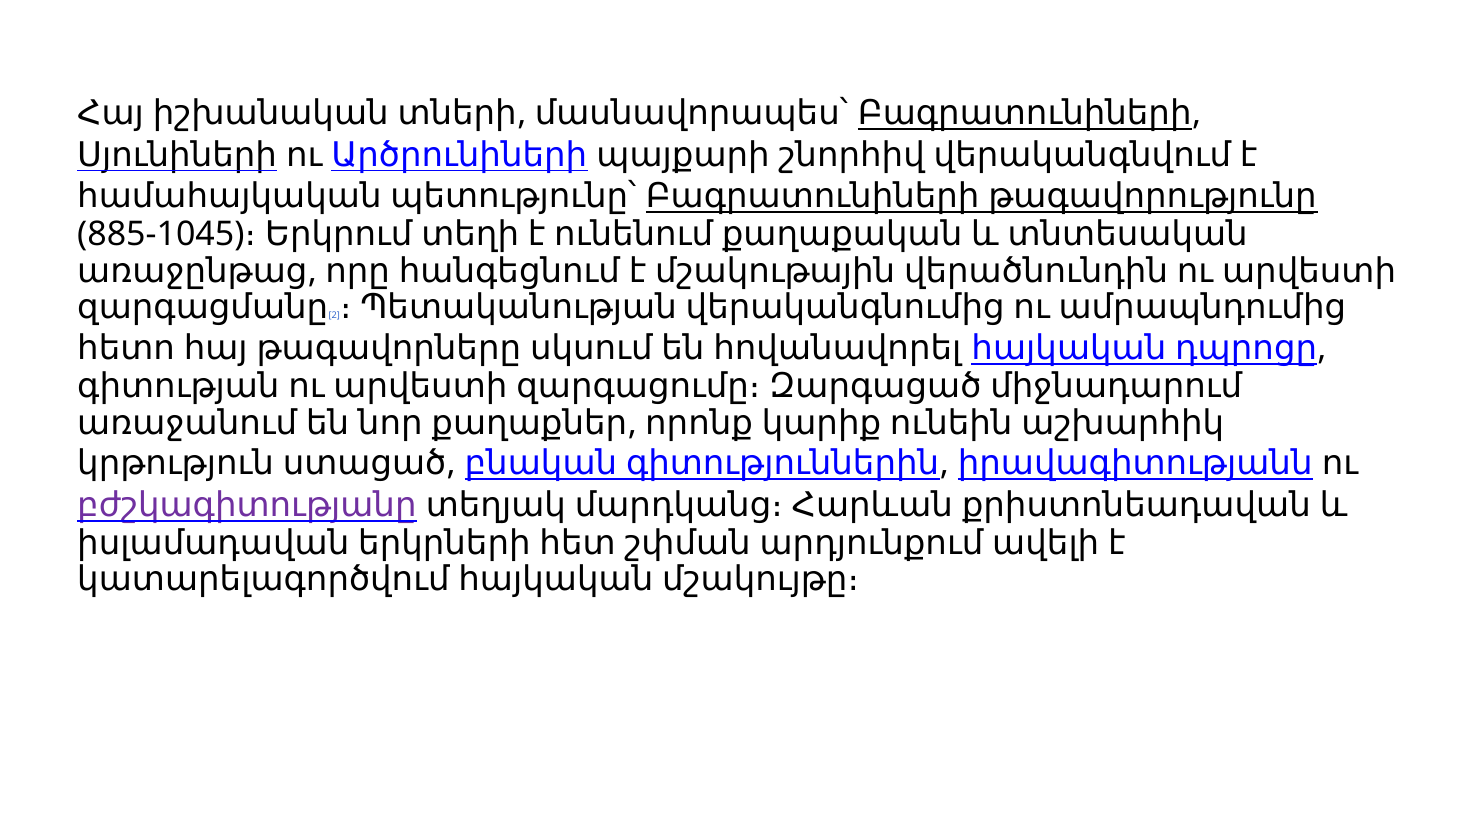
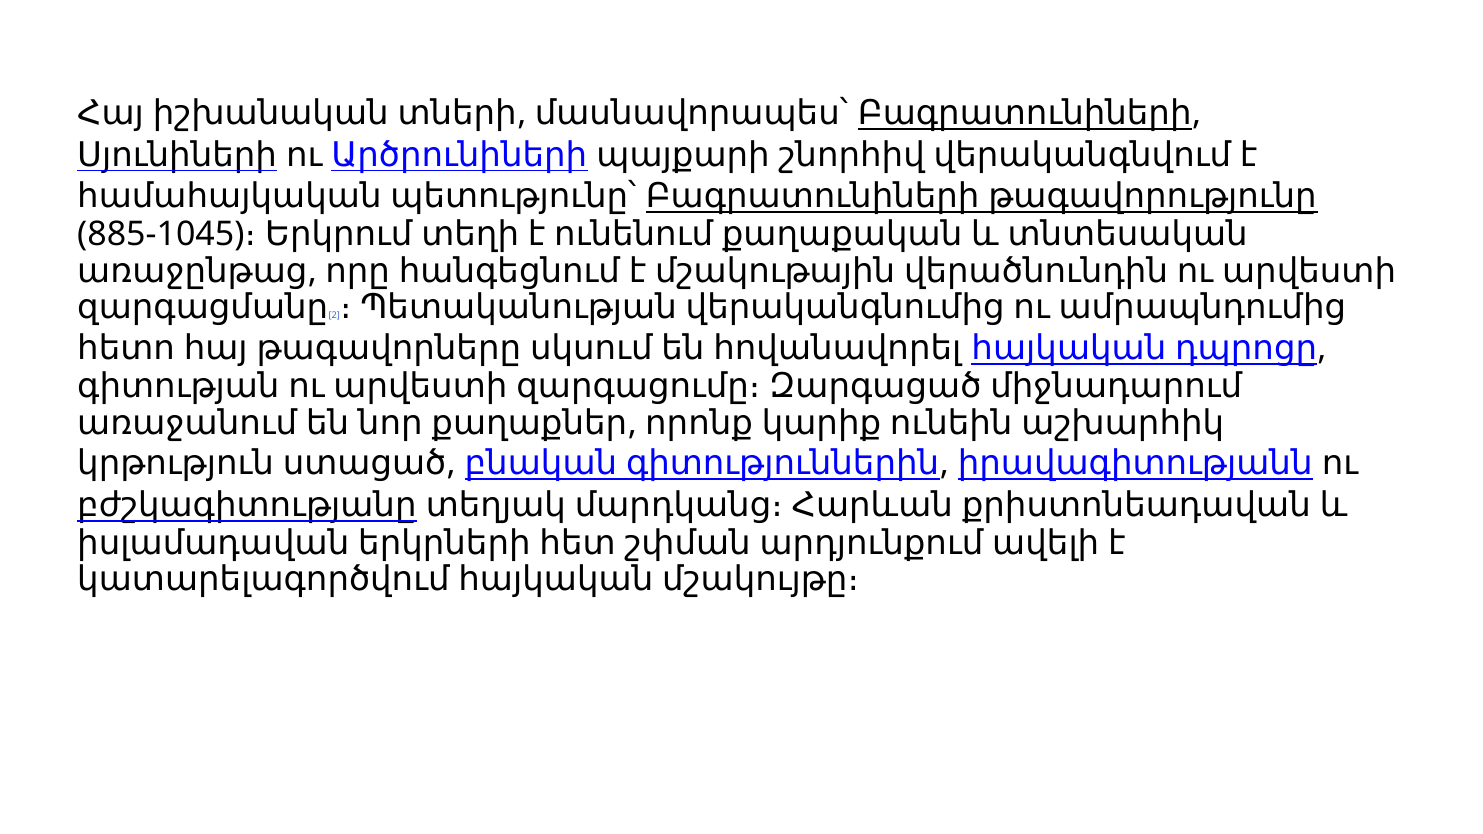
բժշկագիտությանը colour: purple -> black
